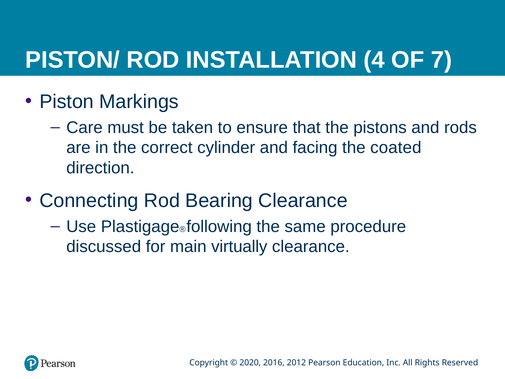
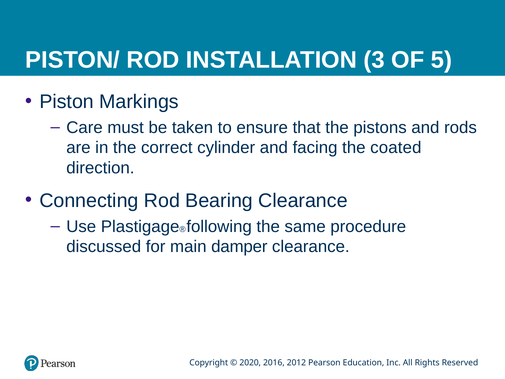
4: 4 -> 3
7: 7 -> 5
virtually: virtually -> damper
